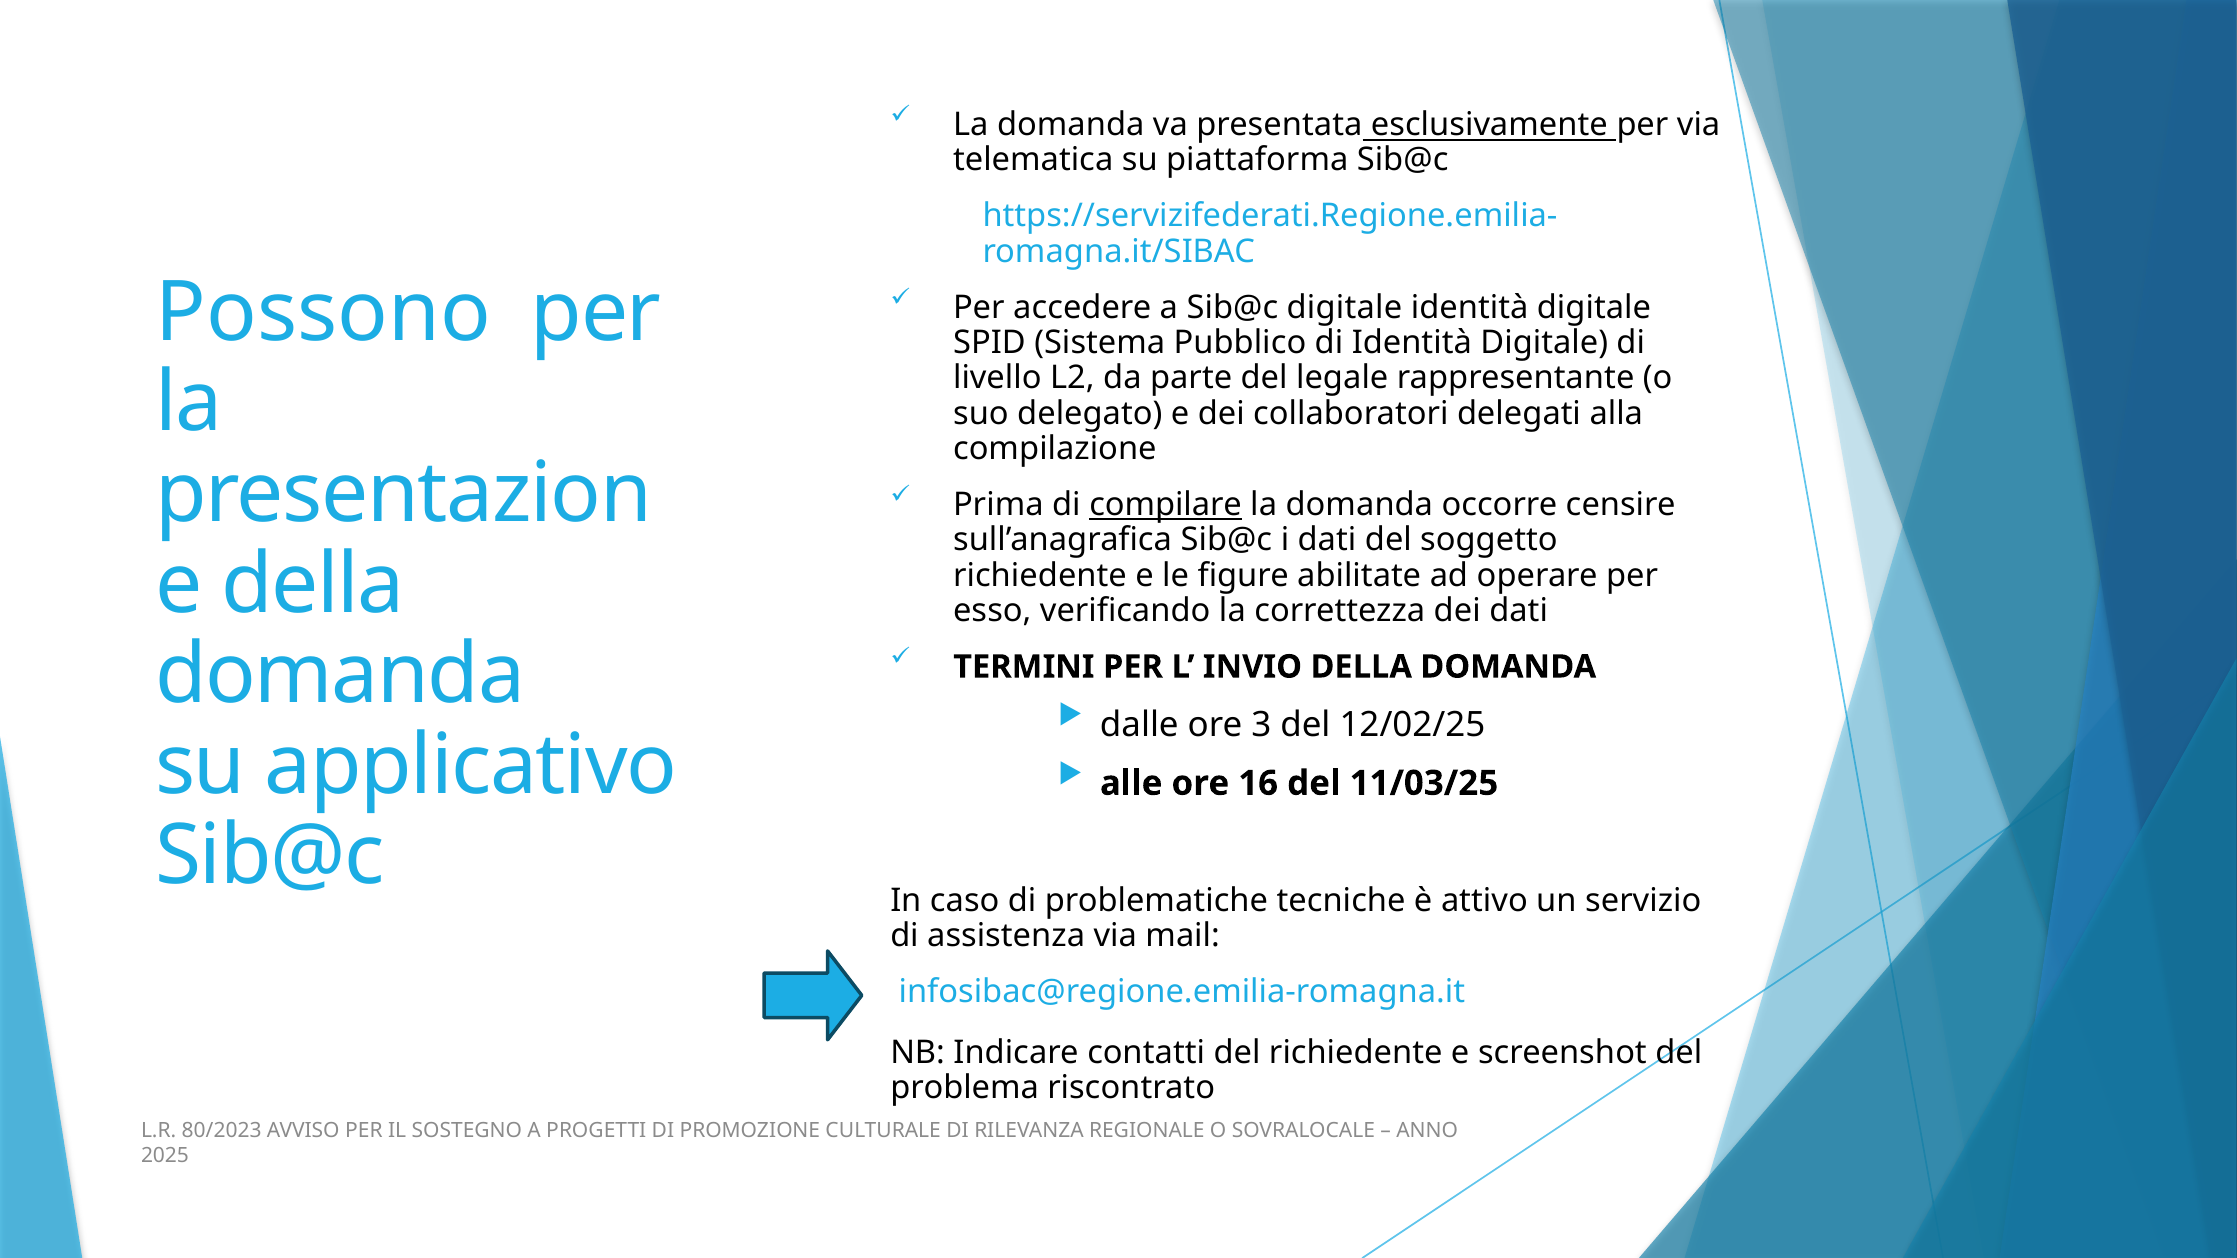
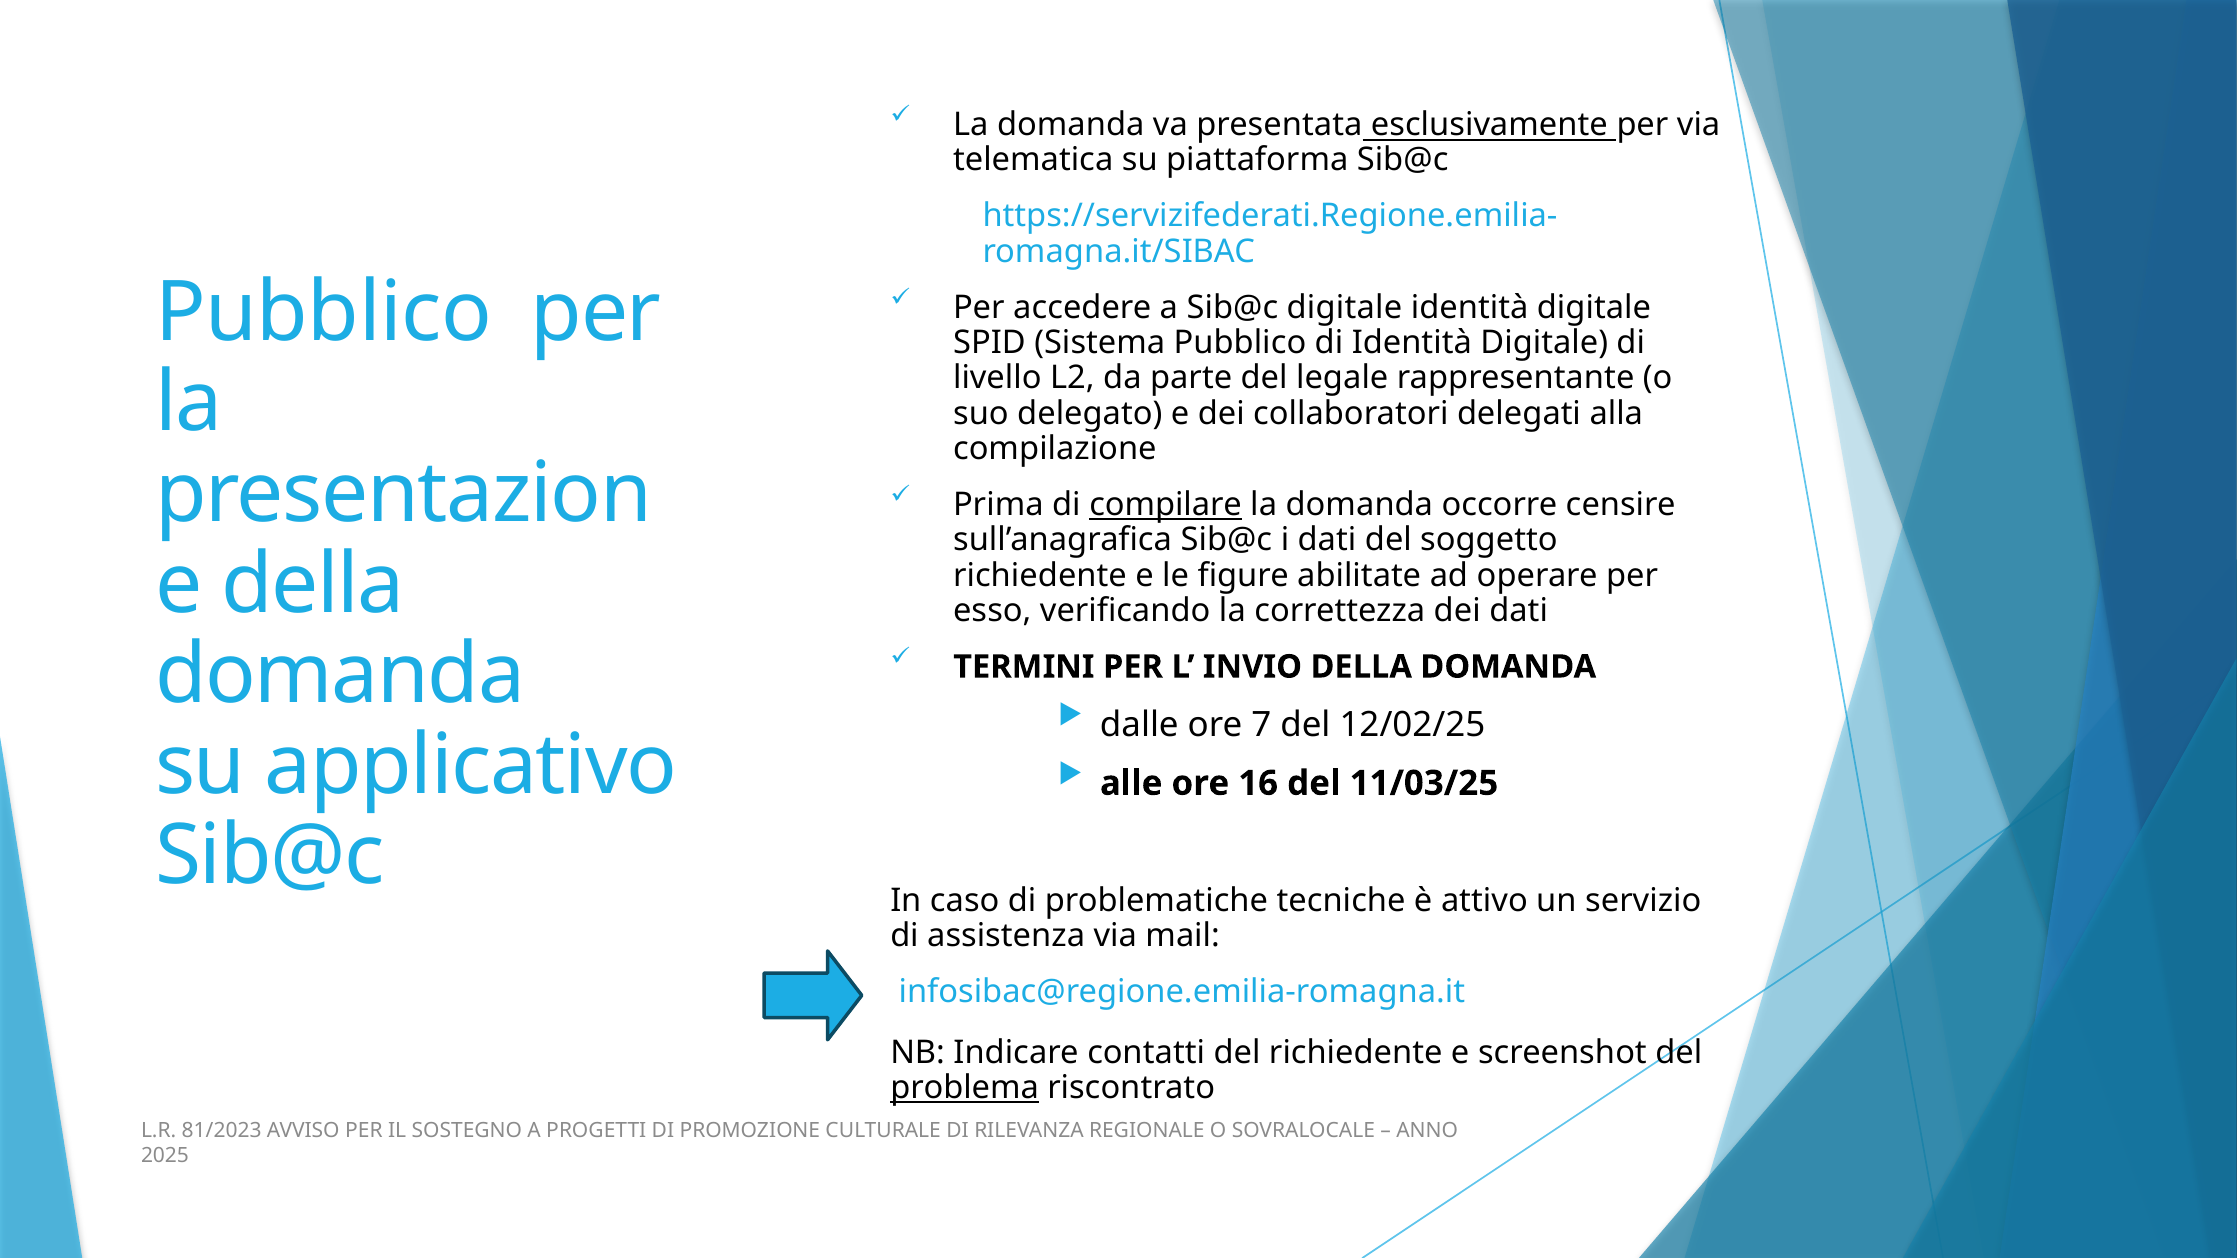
Possono at (323, 313): Possono -> Pubblico
3: 3 -> 7
problema underline: none -> present
80/2023: 80/2023 -> 81/2023
